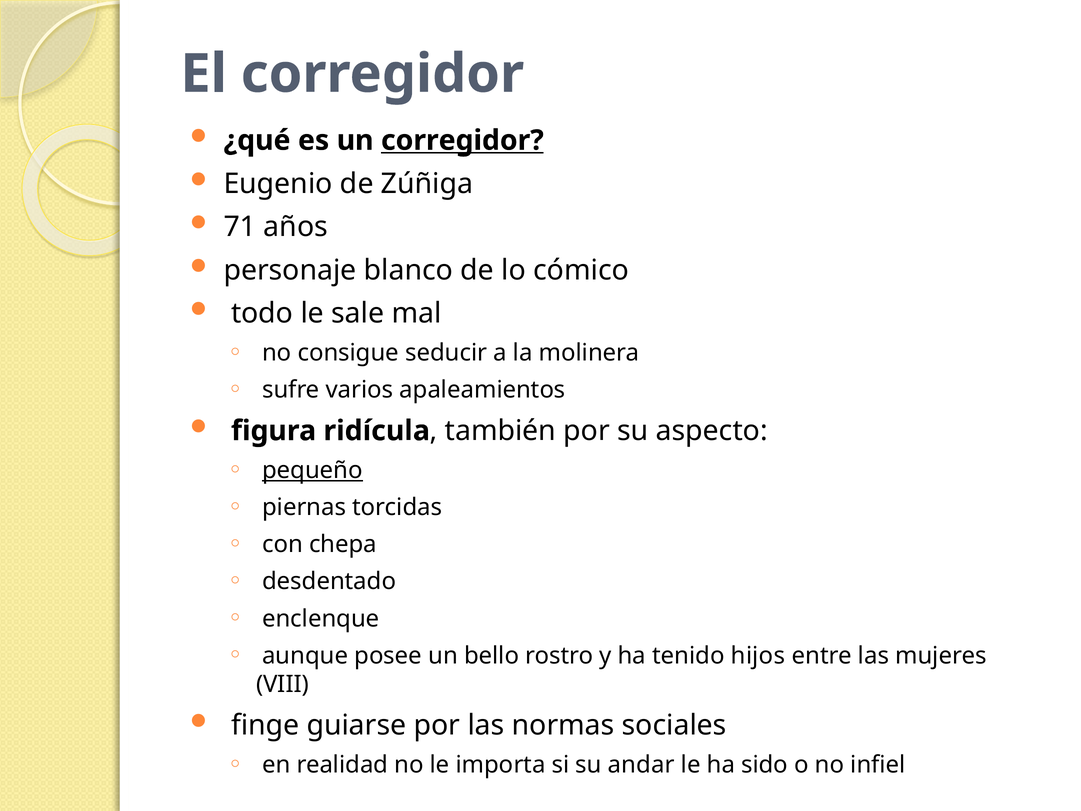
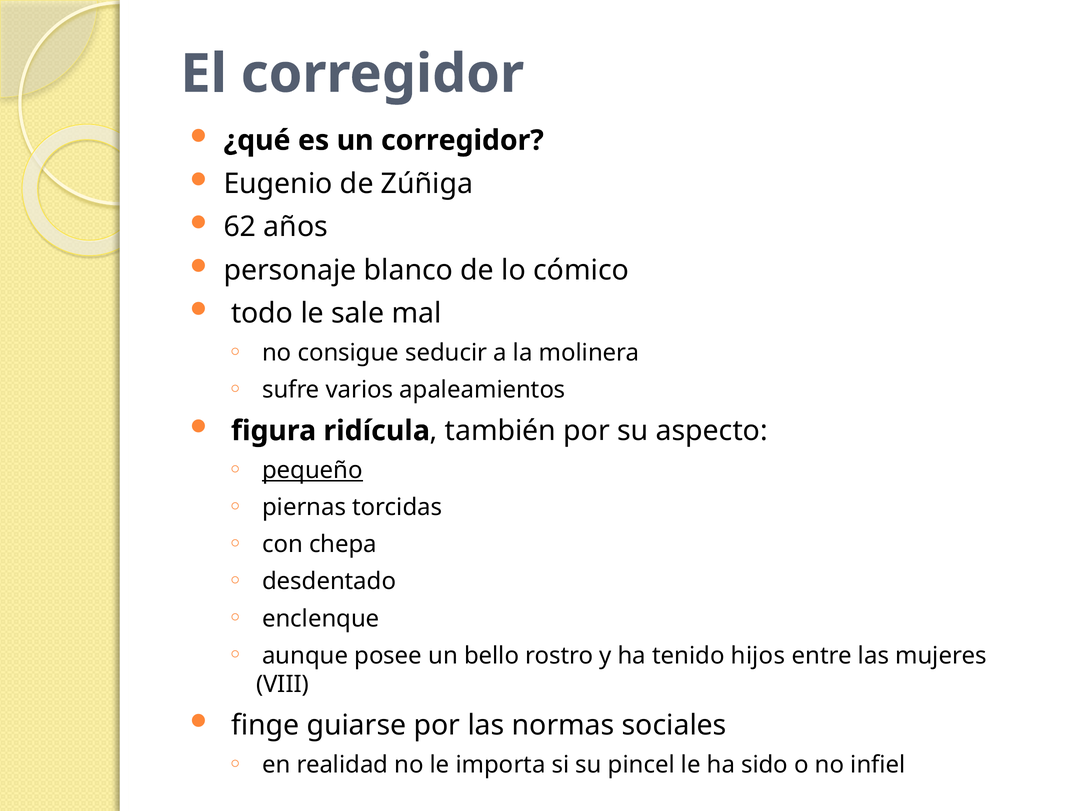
corregidor at (462, 140) underline: present -> none
71: 71 -> 62
andar: andar -> pincel
